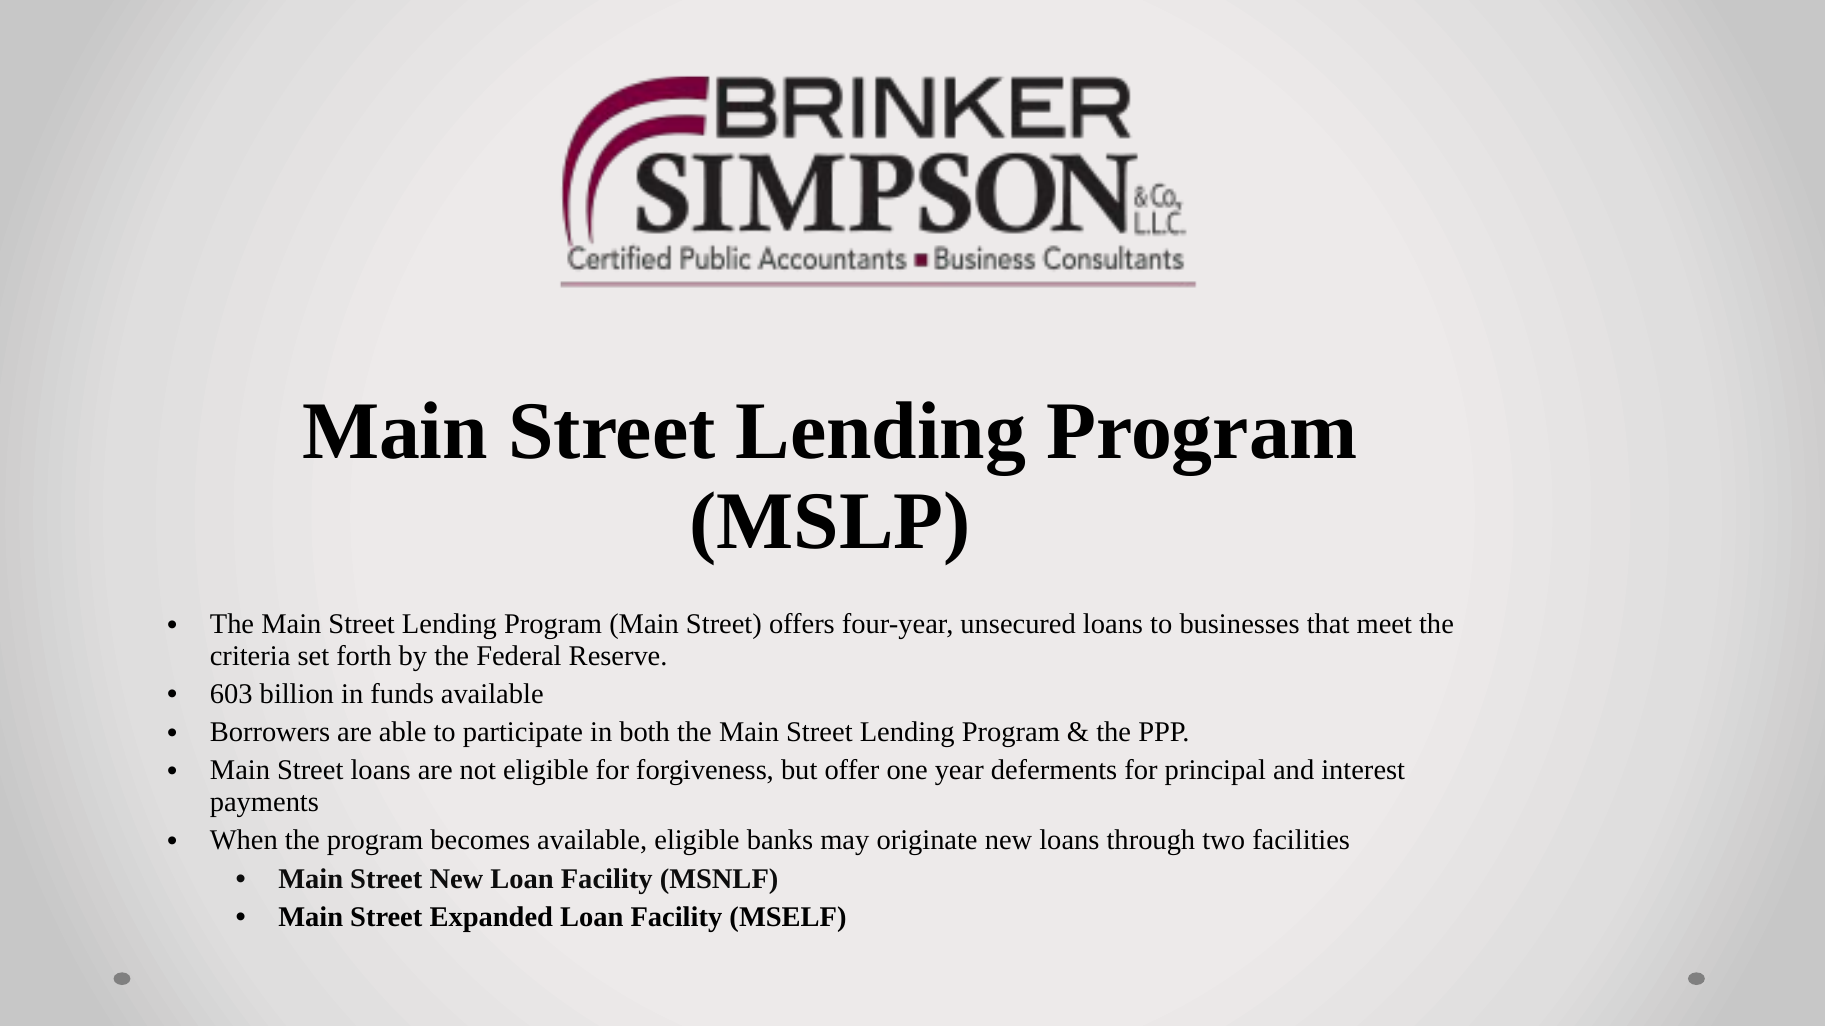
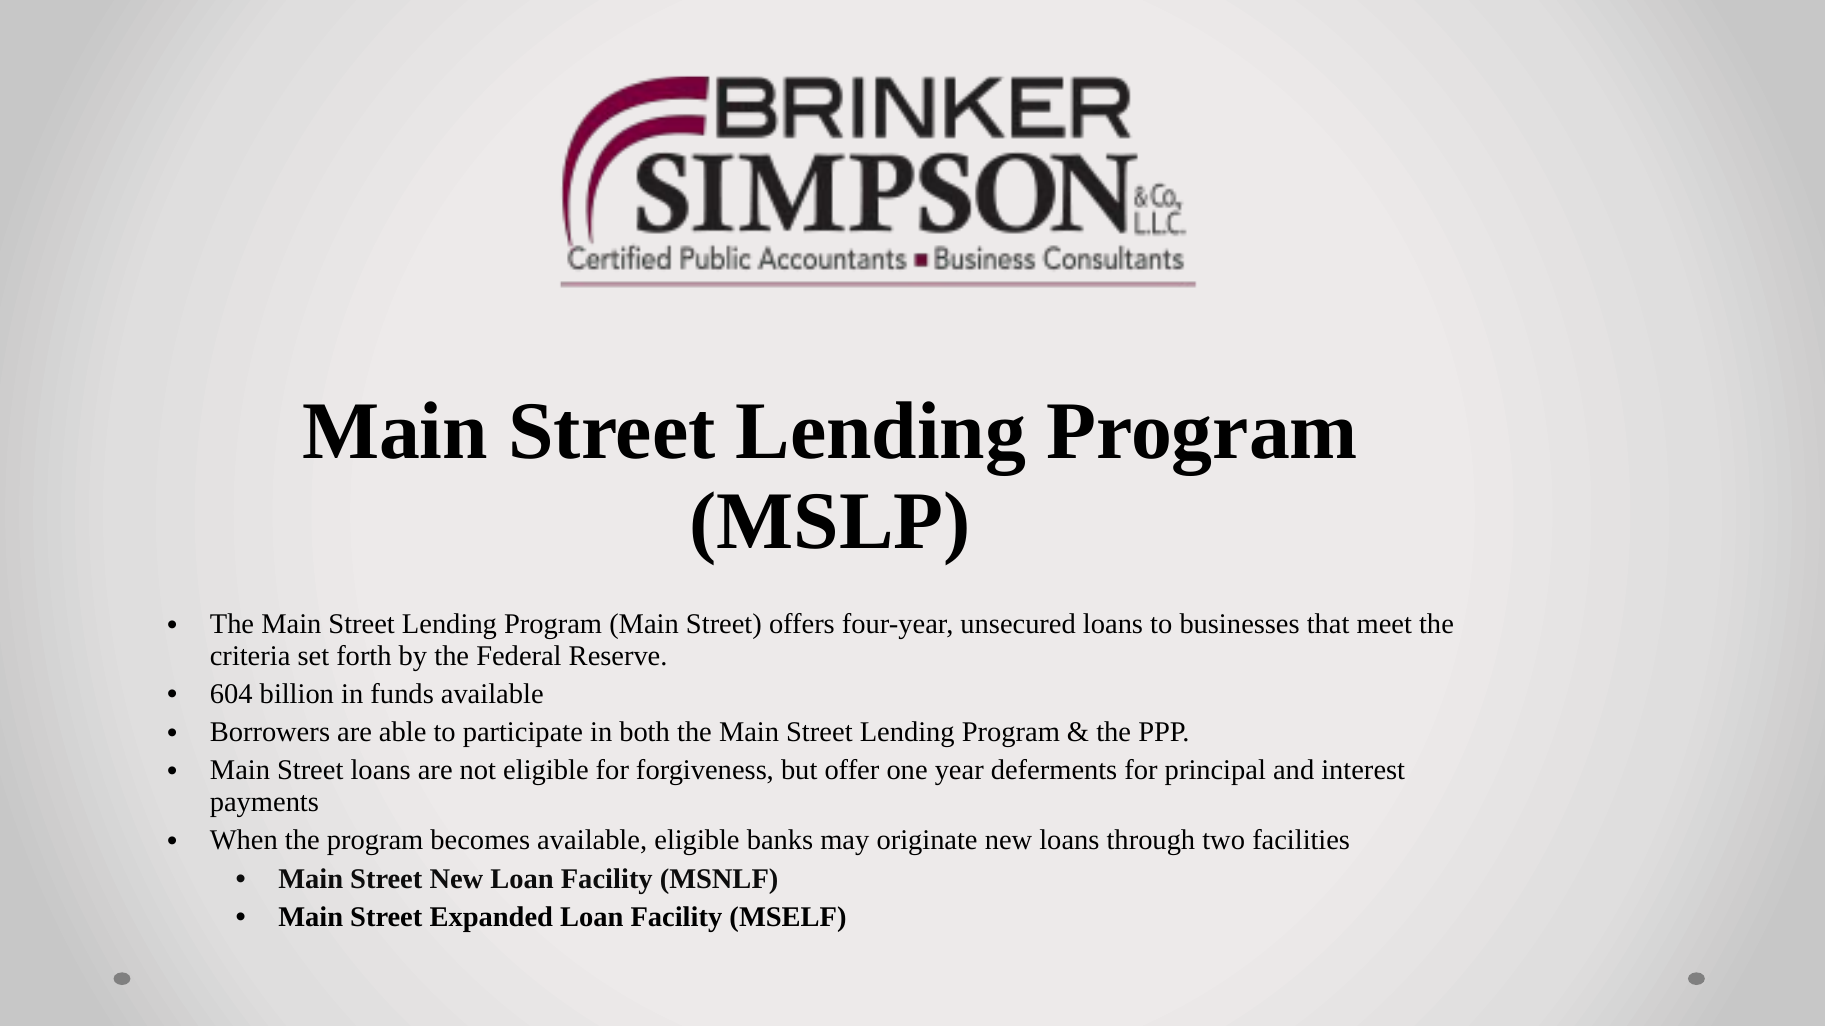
603: 603 -> 604
